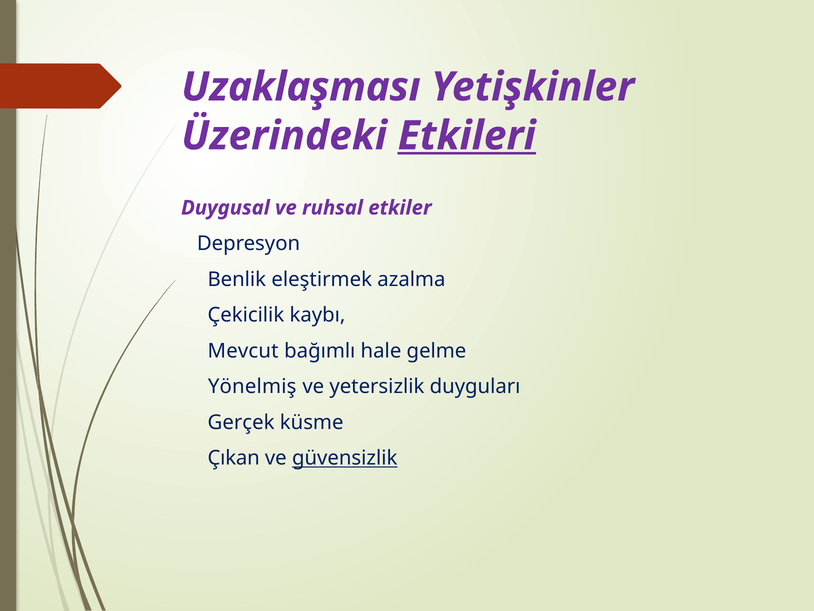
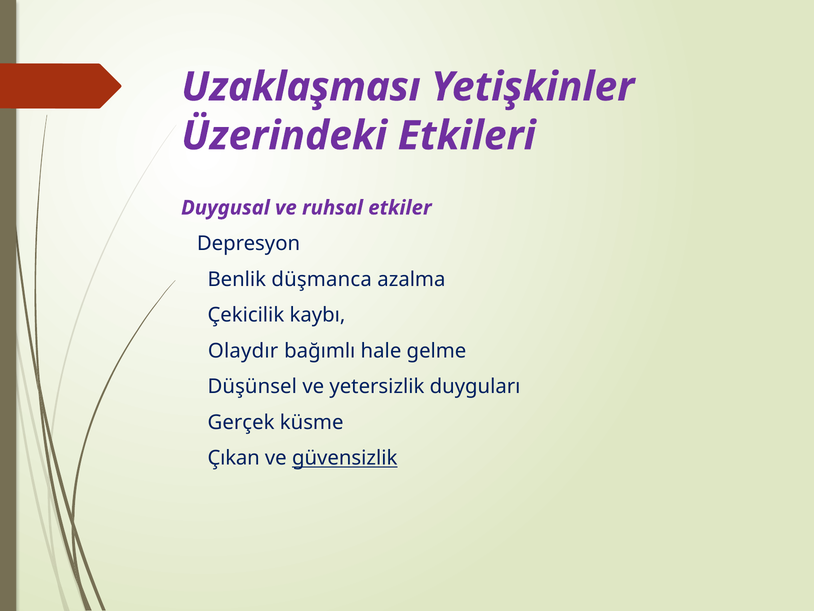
Etkileri underline: present -> none
eleştirmek: eleştirmek -> düşmanca
Mevcut: Mevcut -> Olaydır
Yönelmiş: Yönelmiş -> Düşünsel
